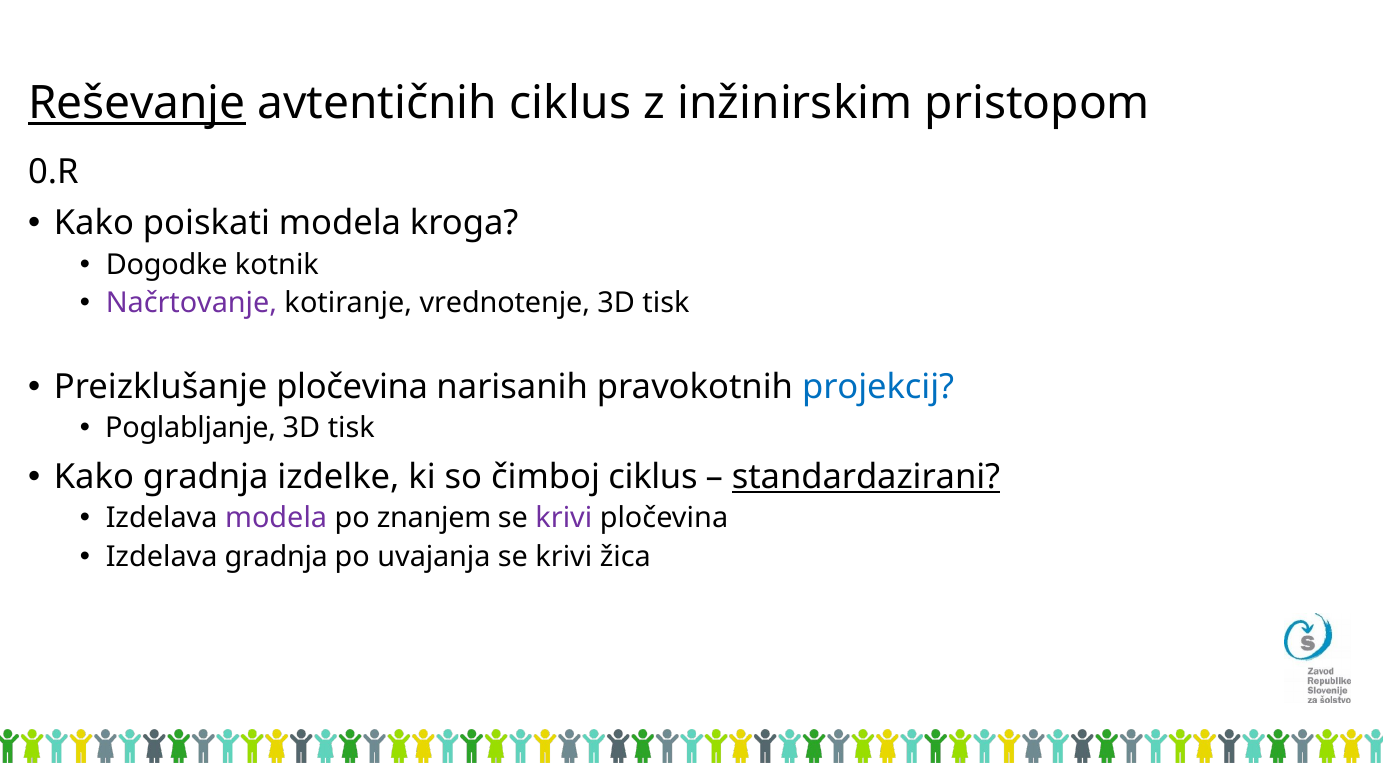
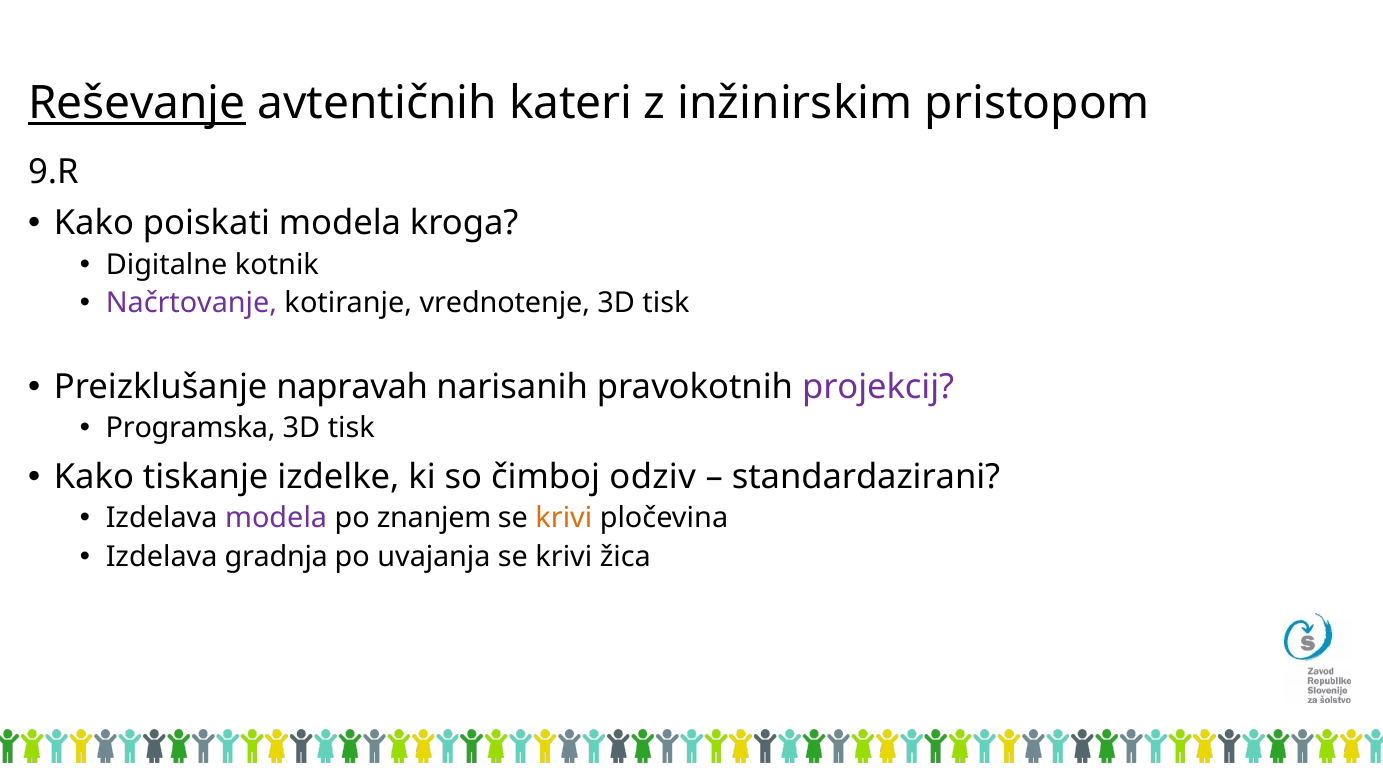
avtentičnih ciklus: ciklus -> kateri
0.R: 0.R -> 9.R
Dogodke: Dogodke -> Digitalne
Preizklušanje pločevina: pločevina -> napravah
projekcij colour: blue -> purple
Poglabljanje: Poglabljanje -> Programska
Kako gradnja: gradnja -> tiskanje
čimboj ciklus: ciklus -> odziv
standardazirani underline: present -> none
krivi at (564, 518) colour: purple -> orange
